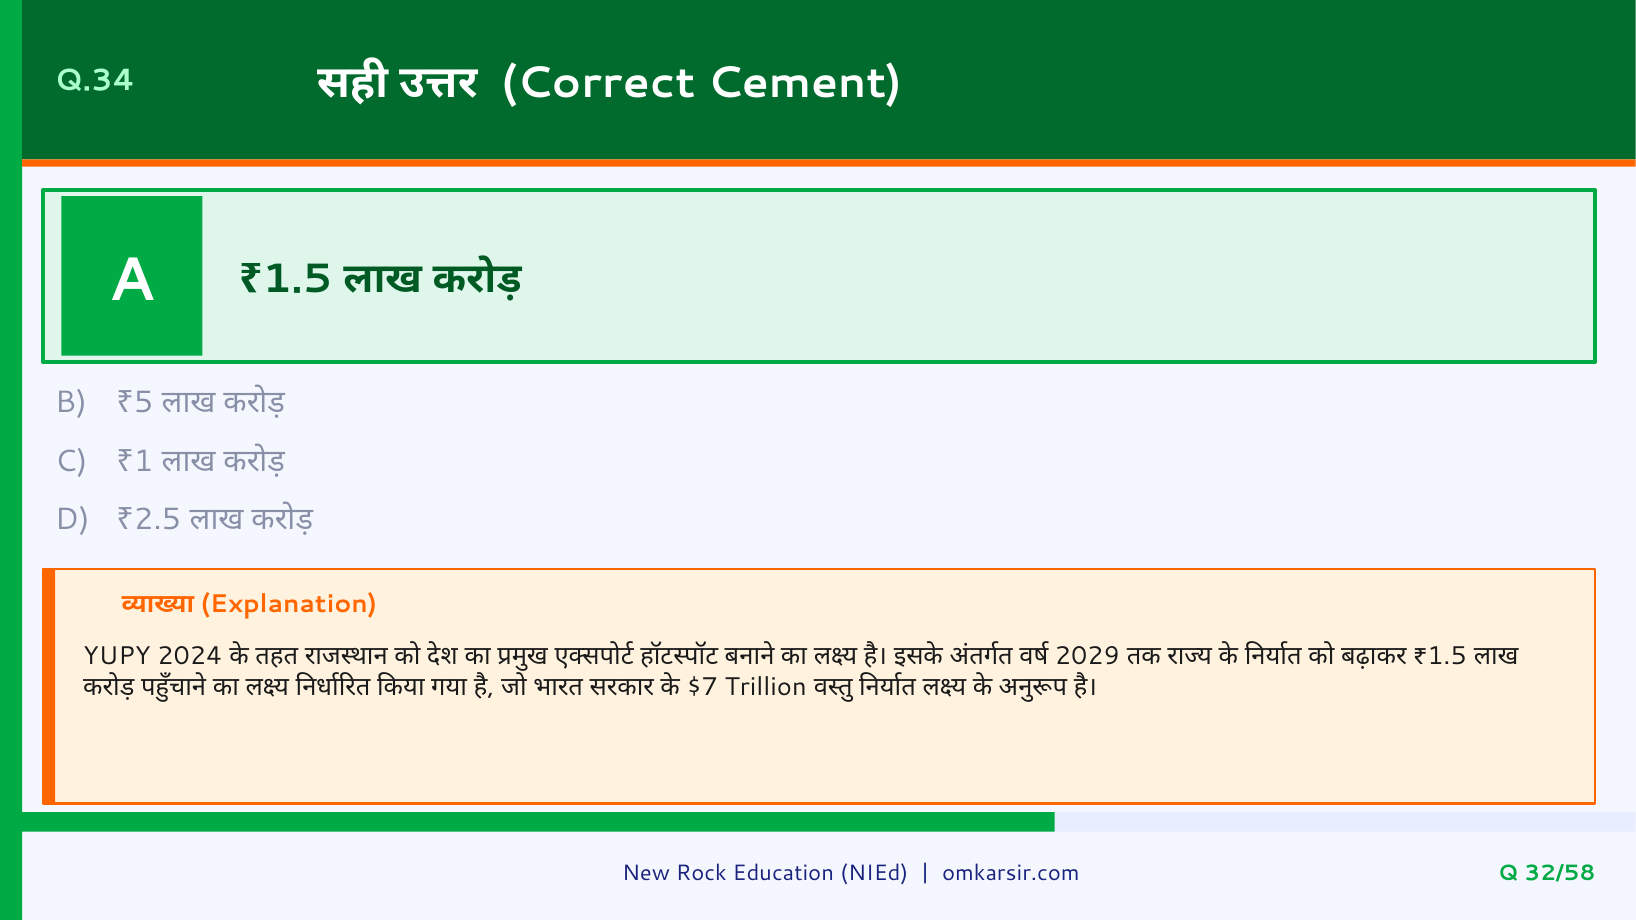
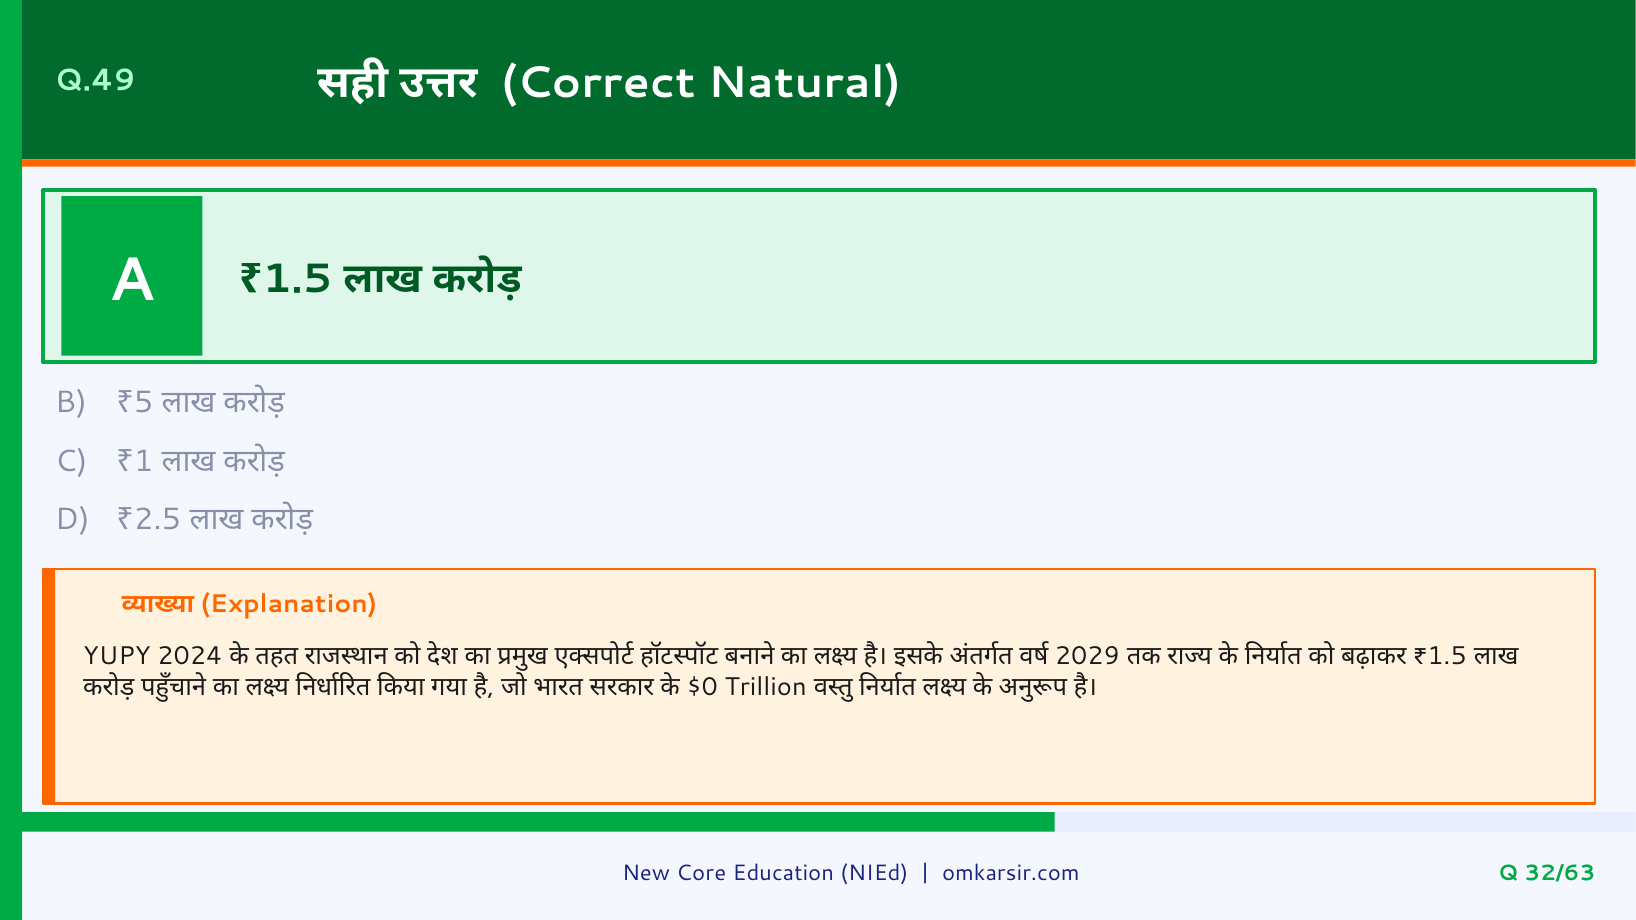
Q.34: Q.34 -> Q.49
Cement: Cement -> Natural
$7: $7 -> $0
Rock: Rock -> Core
32/58: 32/58 -> 32/63
